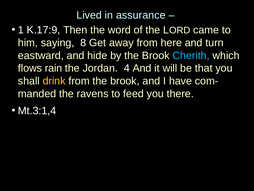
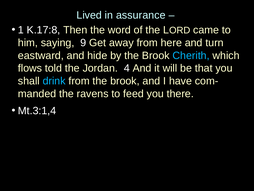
K.17:9: K.17:9 -> K.17:8
8: 8 -> 9
rain: rain -> told
drink colour: yellow -> light blue
